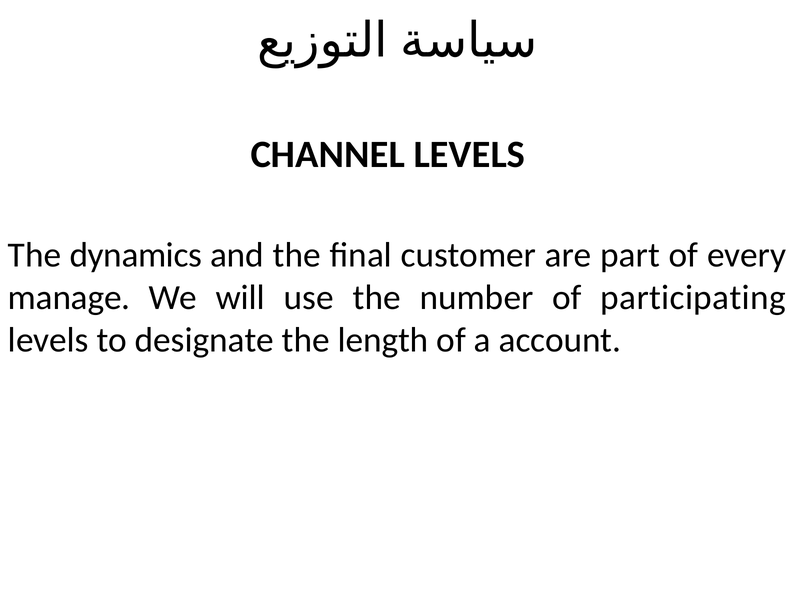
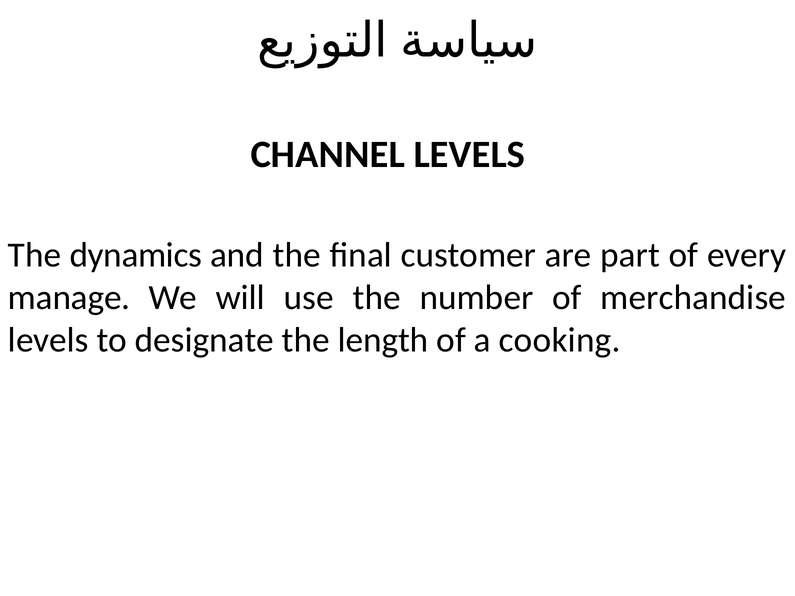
participating: participating -> merchandise
account: account -> cooking
